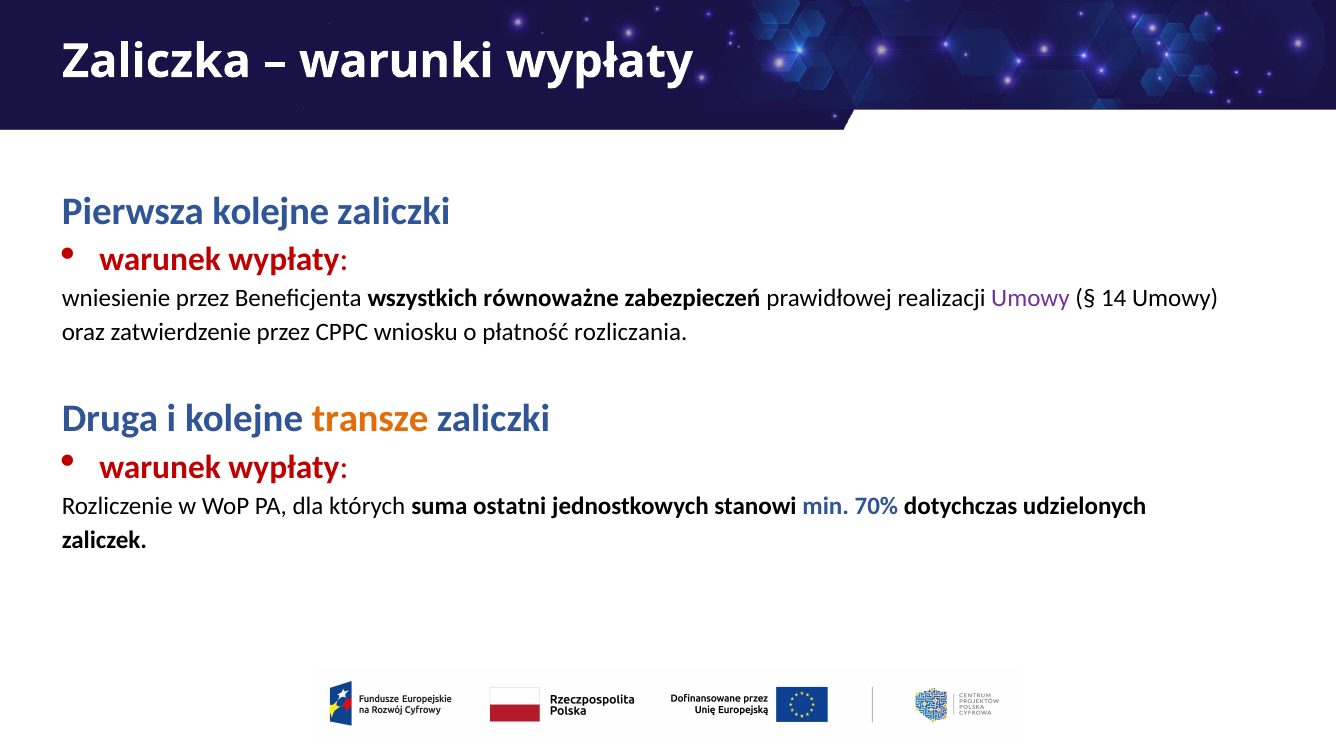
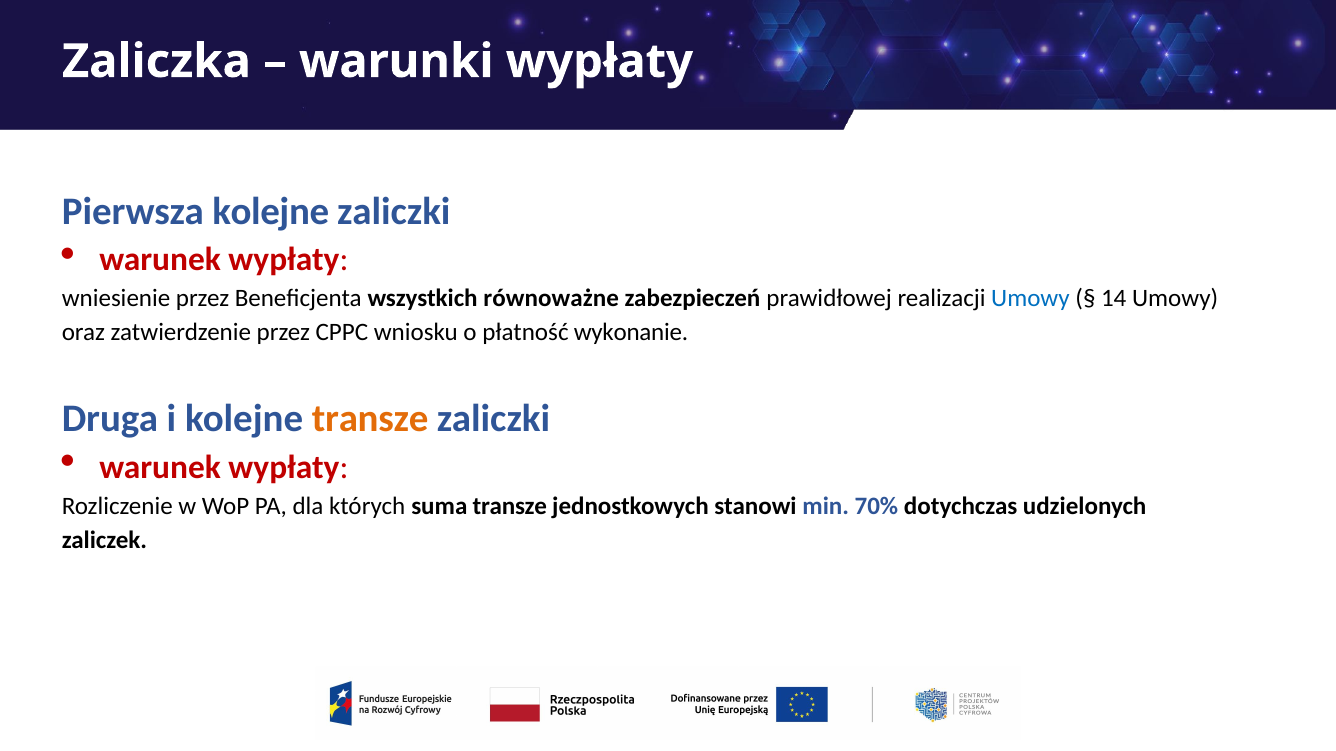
Umowy at (1030, 299) colour: purple -> blue
rozliczania: rozliczania -> wykonanie
suma ostatni: ostatni -> transze
